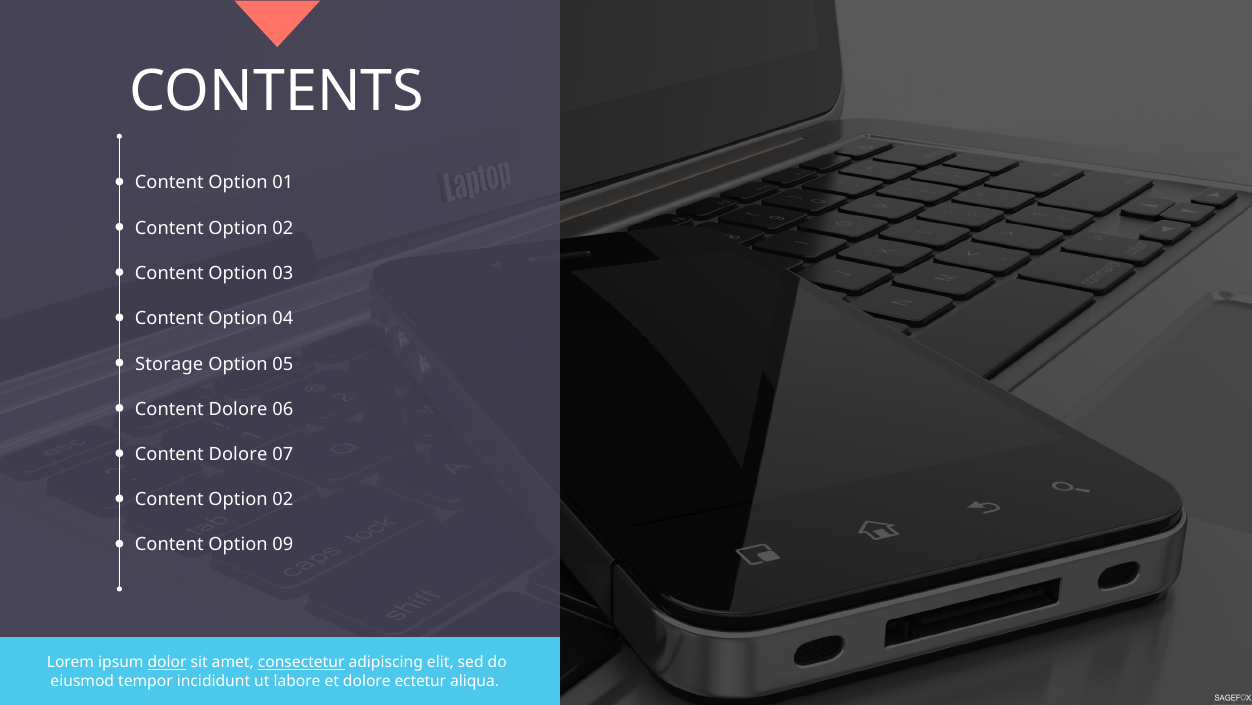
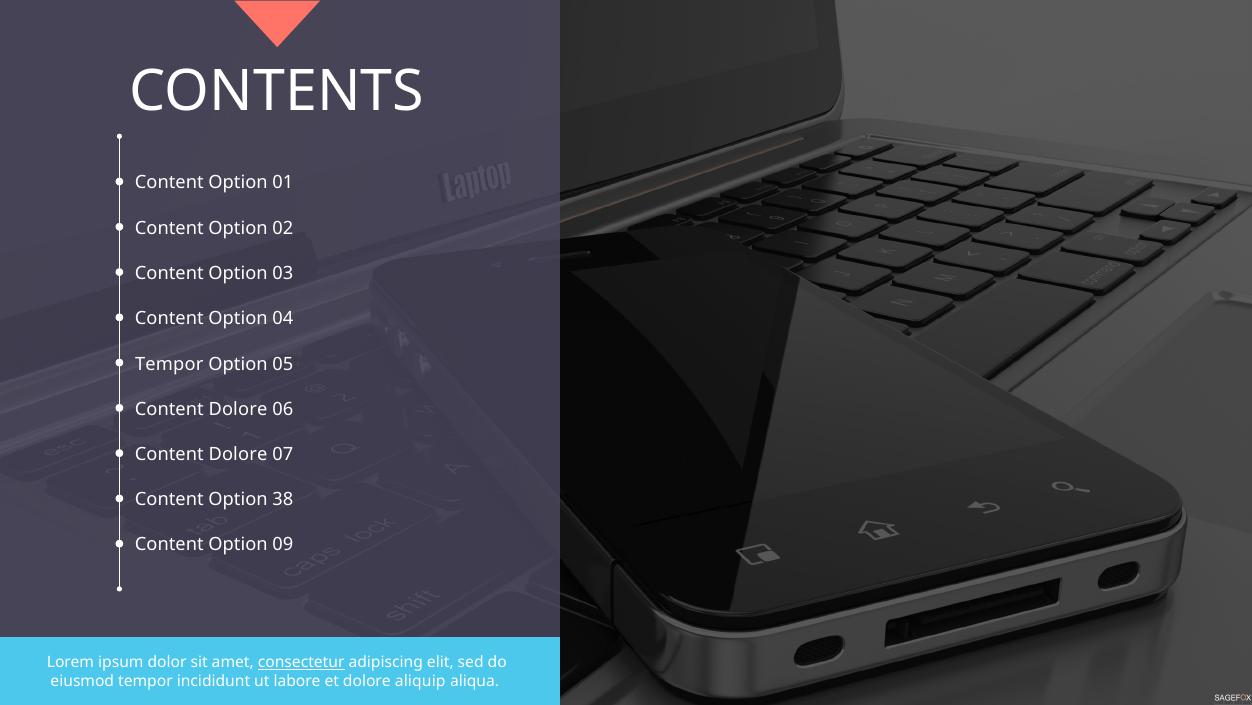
Storage at (169, 364): Storage -> Tempor
02 at (283, 499): 02 -> 38
dolor underline: present -> none
ectetur: ectetur -> aliquip
